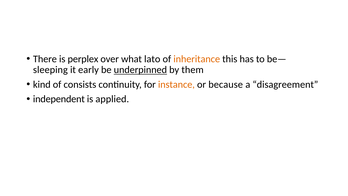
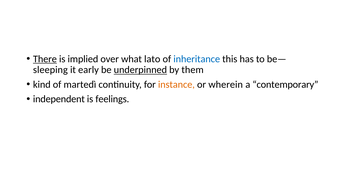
There underline: none -> present
perplex: perplex -> implied
inheritance colour: orange -> blue
consists: consists -> martedì
because: because -> wherein
disagreement: disagreement -> contemporary
applied: applied -> feelings
